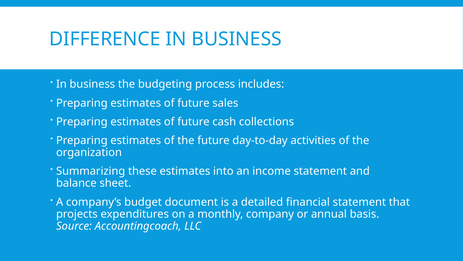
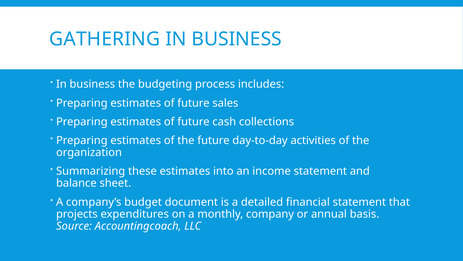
DIFFERENCE: DIFFERENCE -> GATHERING
